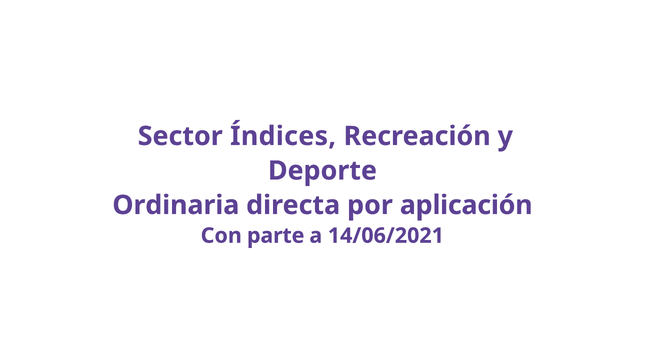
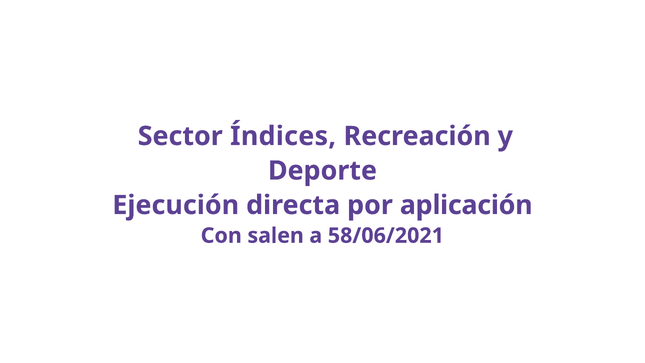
Ordinaria: Ordinaria -> Ejecución
parte: parte -> salen
14/06/2021: 14/06/2021 -> 58/06/2021
